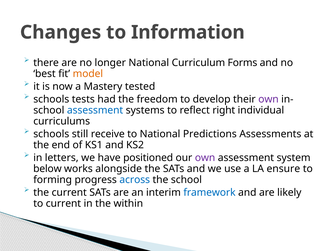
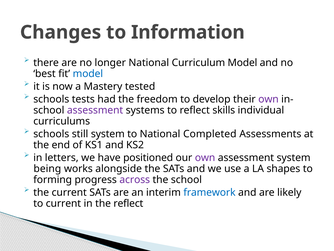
Curriculum Forms: Forms -> Model
model at (88, 74) colour: orange -> blue
assessment at (95, 110) colour: blue -> purple
right: right -> skills
still receive: receive -> system
Predictions: Predictions -> Completed
below: below -> being
ensure: ensure -> shapes
across colour: blue -> purple
the within: within -> reflect
